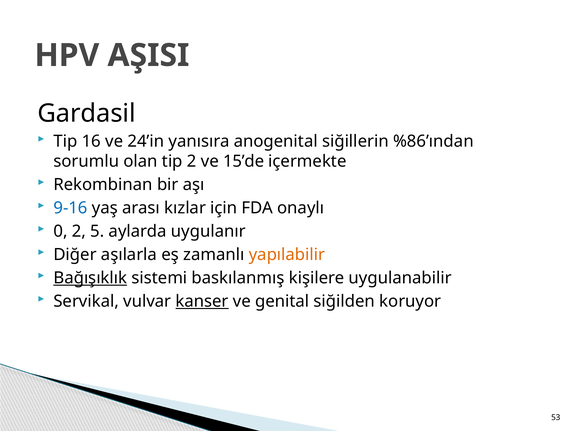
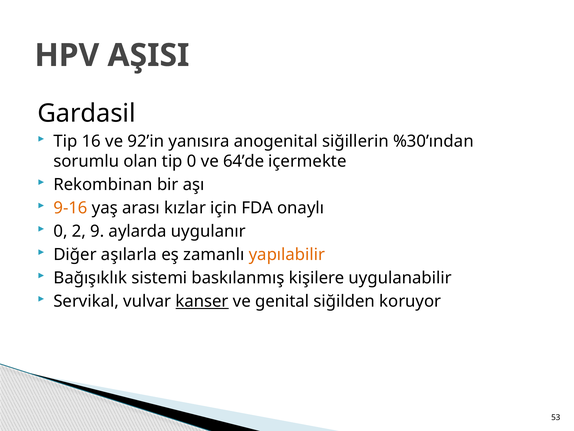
24’in: 24’in -> 92’in
%86’ından: %86’ından -> %30’ından
tip 2: 2 -> 0
15’de: 15’de -> 64’de
9-16 colour: blue -> orange
5: 5 -> 9
Bağışıklık underline: present -> none
